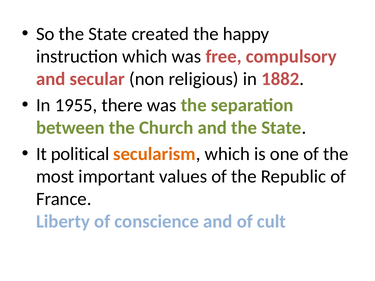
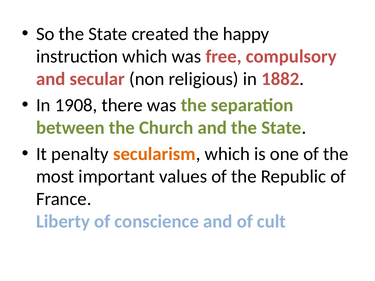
1955: 1955 -> 1908
political: political -> penalty
